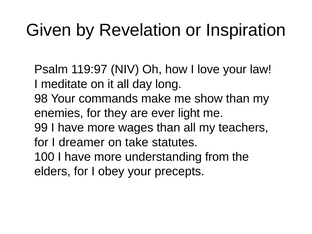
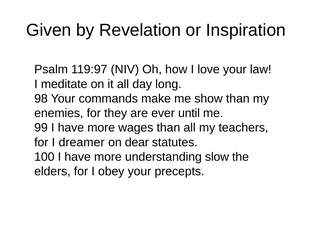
light: light -> until
take: take -> dear
from: from -> slow
